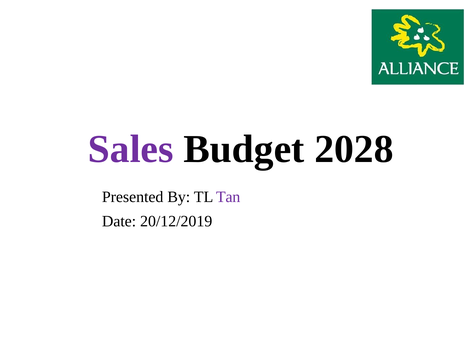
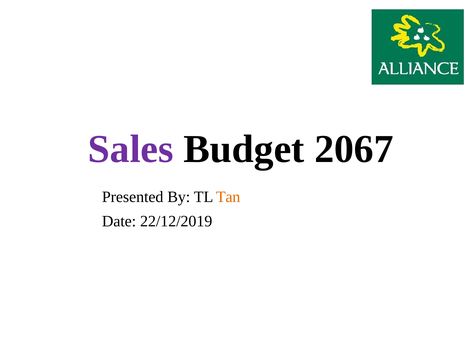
2028: 2028 -> 2067
Tan colour: purple -> orange
20/12/2019: 20/12/2019 -> 22/12/2019
